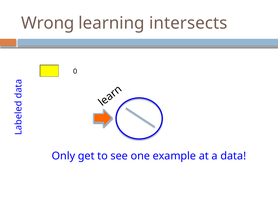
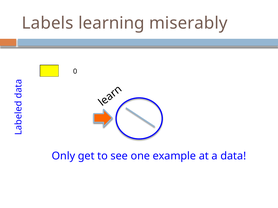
Wrong: Wrong -> Labels
intersects: intersects -> miserably
